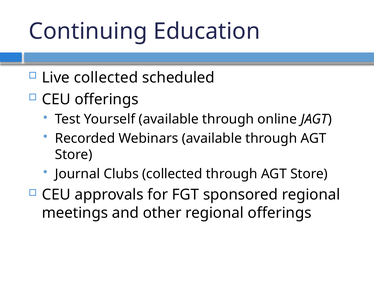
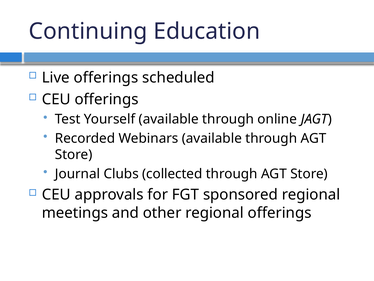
Live collected: collected -> offerings
